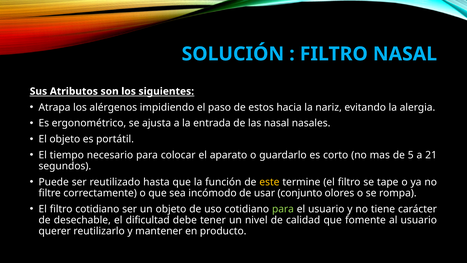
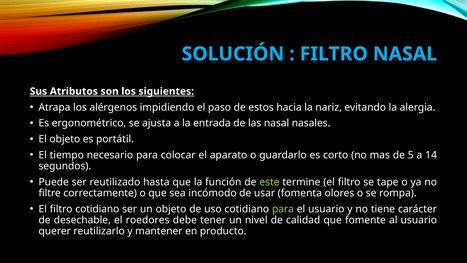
21: 21 -> 14
este colour: yellow -> light green
conjunto: conjunto -> fomenta
dificultad: dificultad -> roedores
